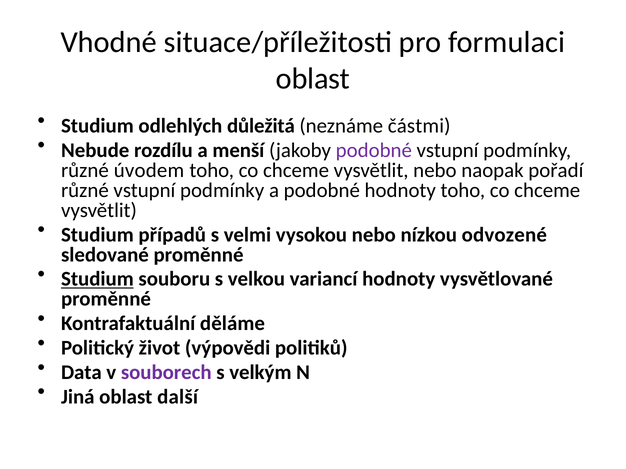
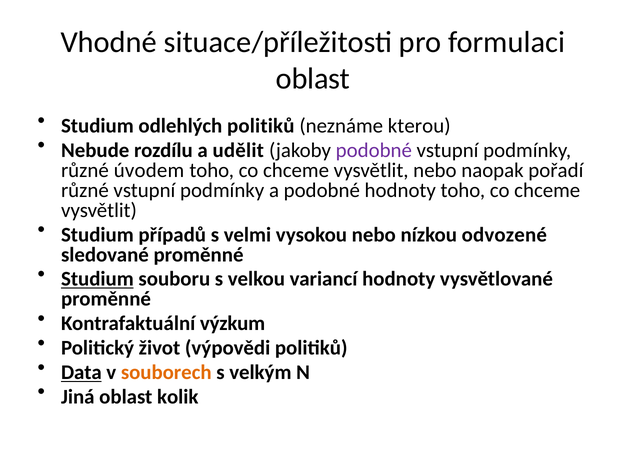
odlehlých důležitá: důležitá -> politiků
částmi: částmi -> kterou
menší: menší -> udělit
děláme: děláme -> výzkum
Data underline: none -> present
souborech colour: purple -> orange
další: další -> kolik
